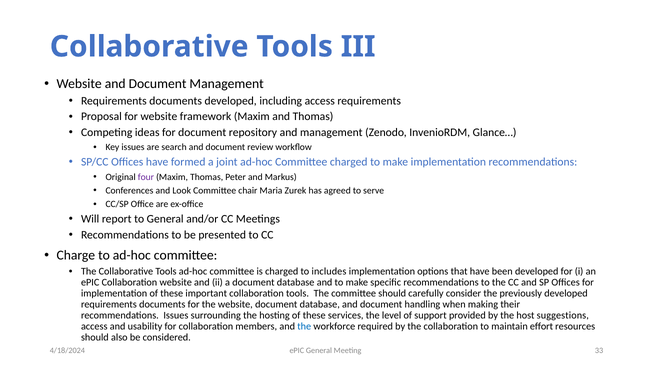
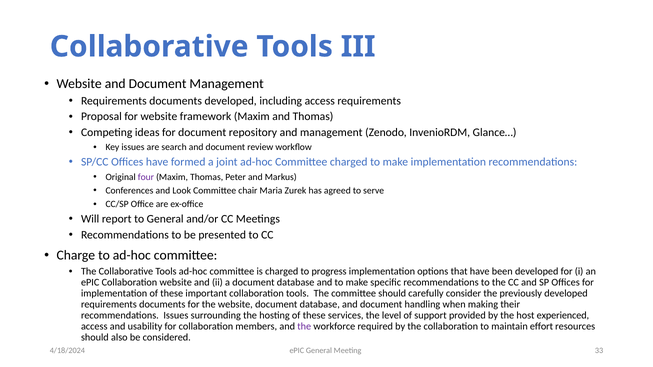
includes: includes -> progress
suggestions: suggestions -> experienced
the at (304, 327) colour: blue -> purple
